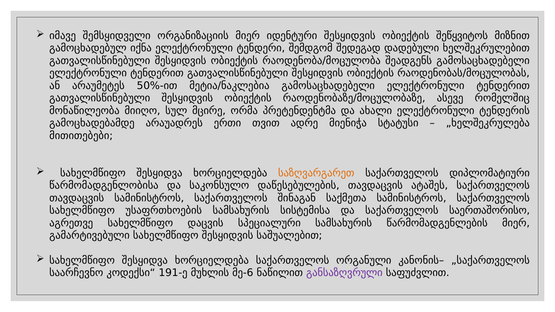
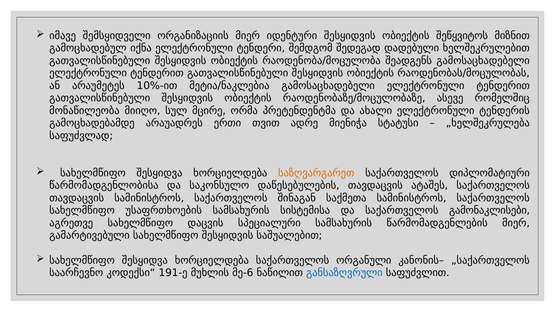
50%-ით: 50%-ით -> 10%-ით
მითითებები: მითითებები -> საფუძვლად
საერთაშორისო: საერთაშორისო -> გამონაკლისები
განსაზღვრული colour: purple -> blue
